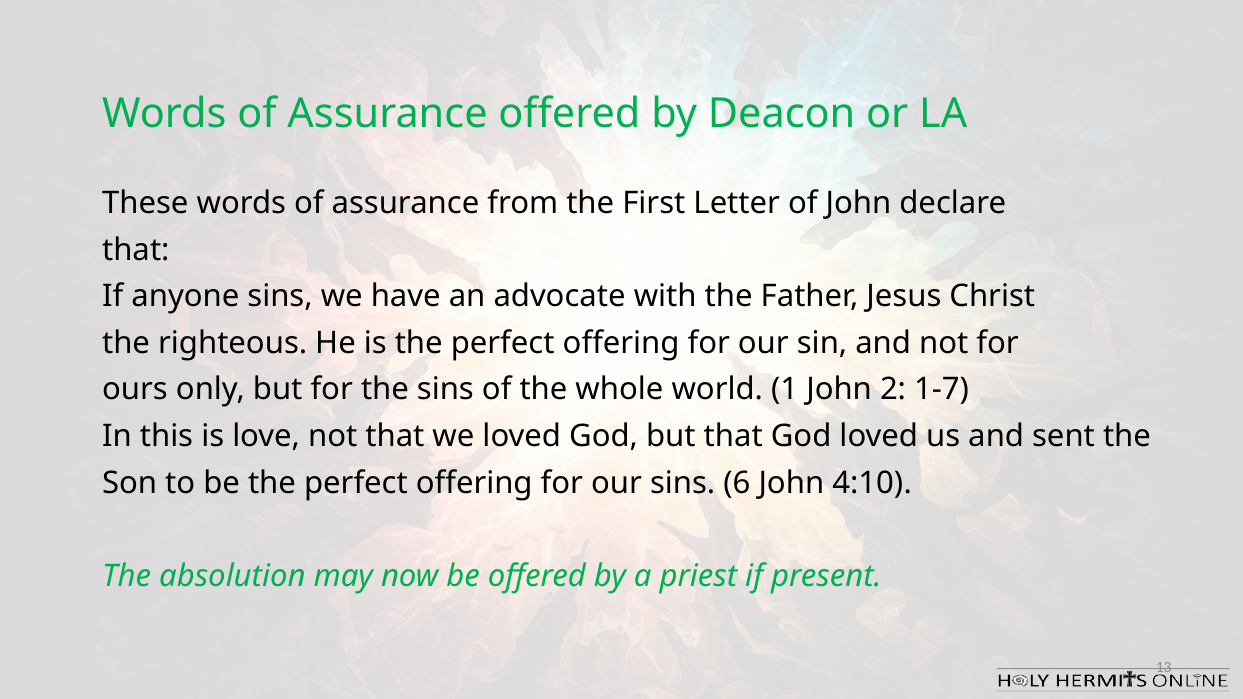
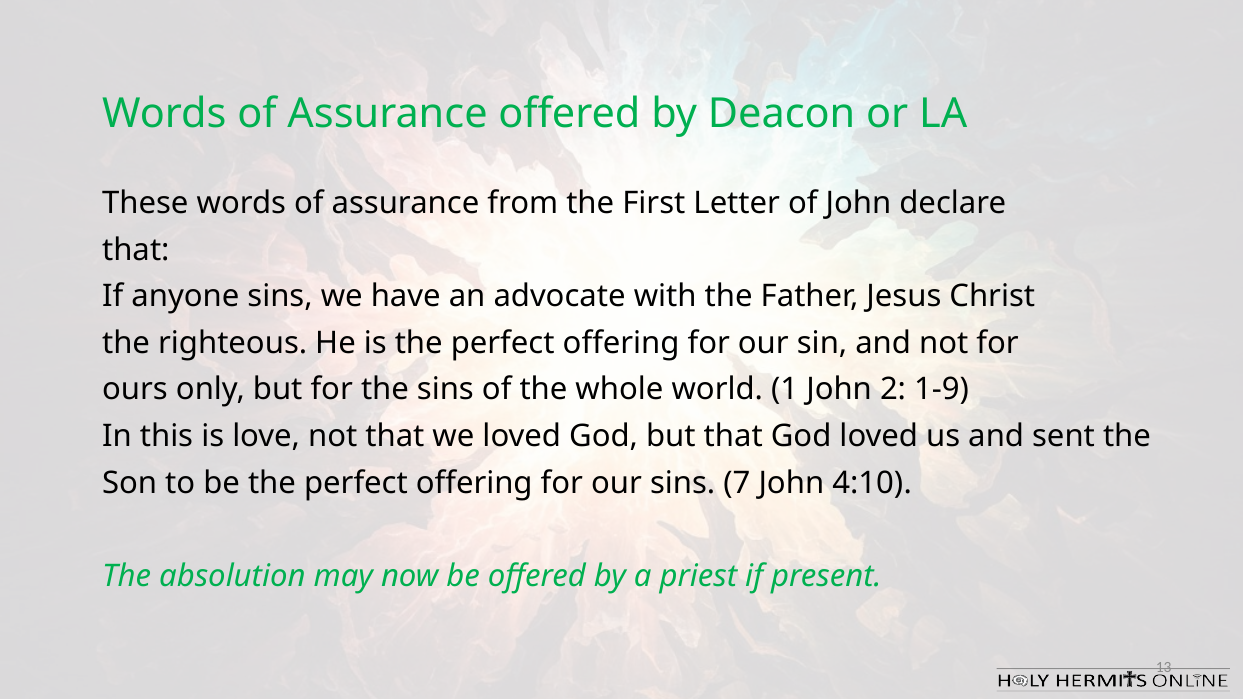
1-7: 1-7 -> 1-9
6: 6 -> 7
